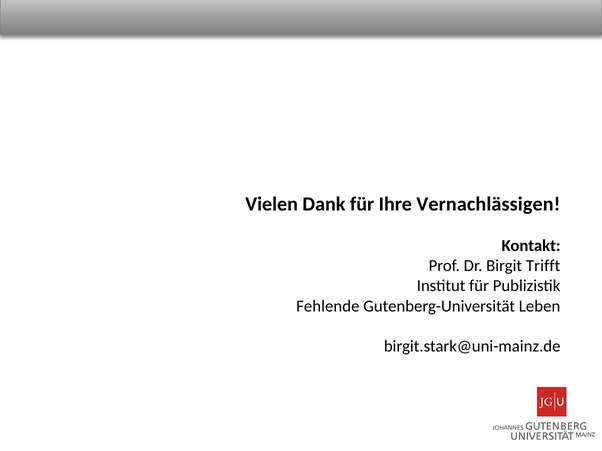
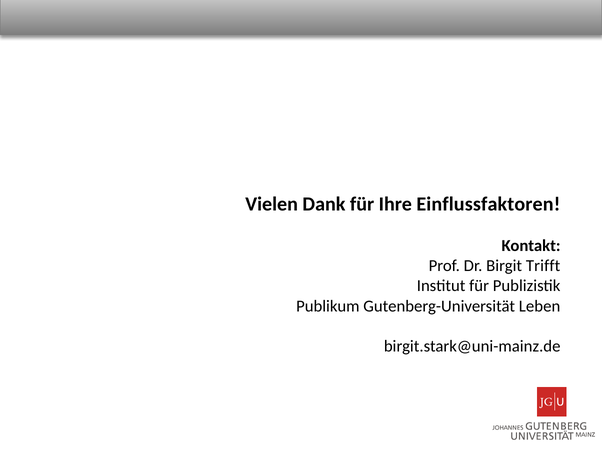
Vernachlässigen: Vernachlässigen -> Einflussfaktoren
Fehlende: Fehlende -> Publikum
